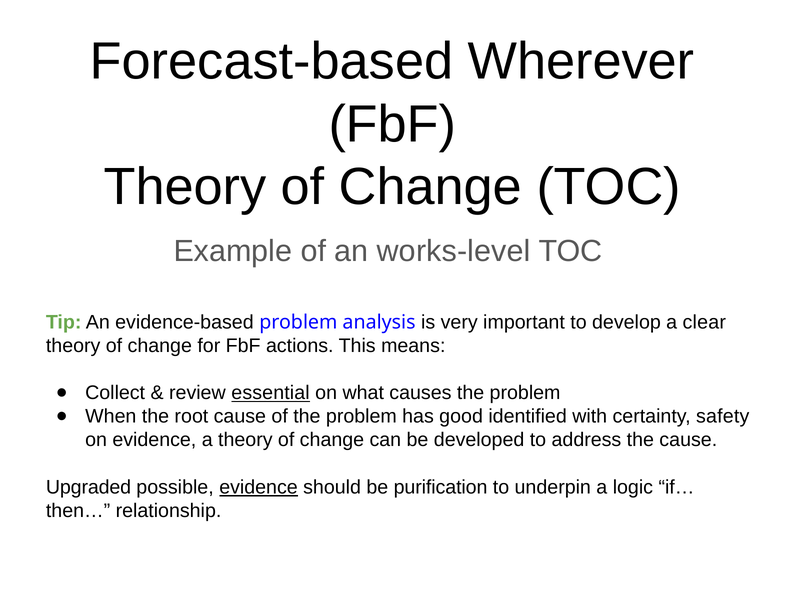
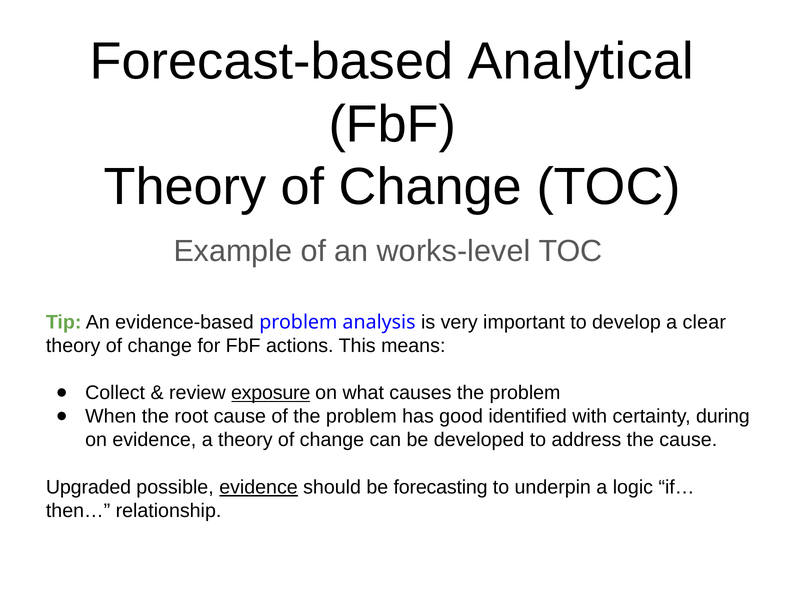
Wherever: Wherever -> Analytical
essential: essential -> exposure
safety: safety -> during
purification: purification -> forecasting
